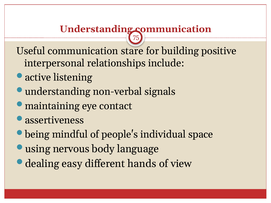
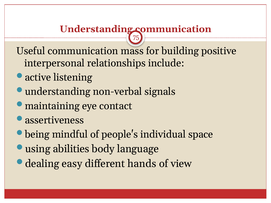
stare: stare -> mass
nervous: nervous -> abilities
